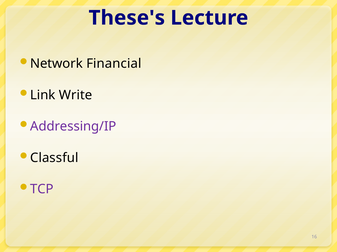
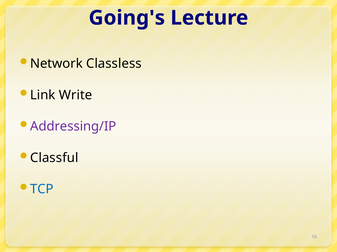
These's: These's -> Going's
Financial: Financial -> Classless
TCP colour: purple -> blue
